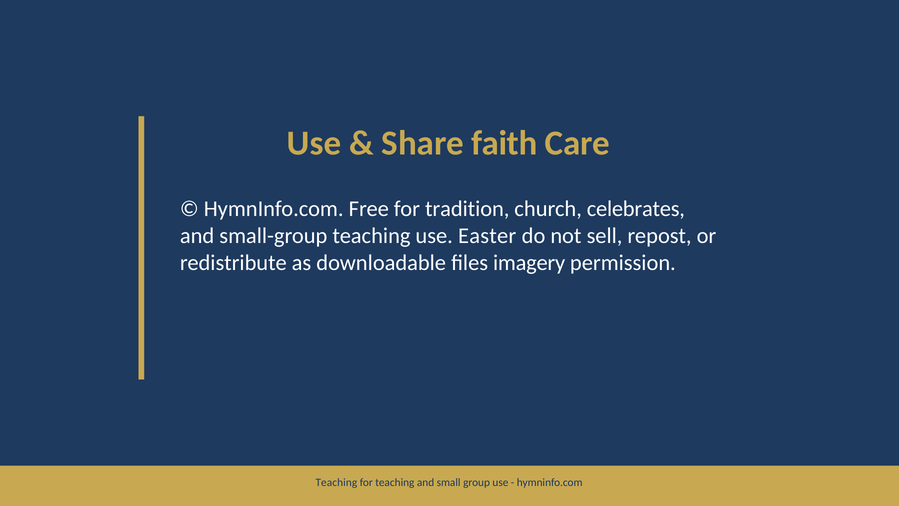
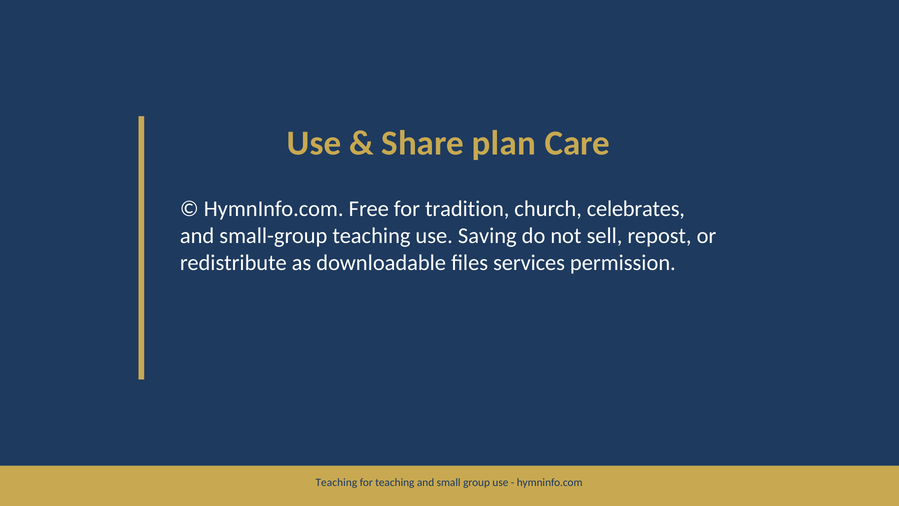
faith: faith -> plan
Easter: Easter -> Saving
imagery: imagery -> services
